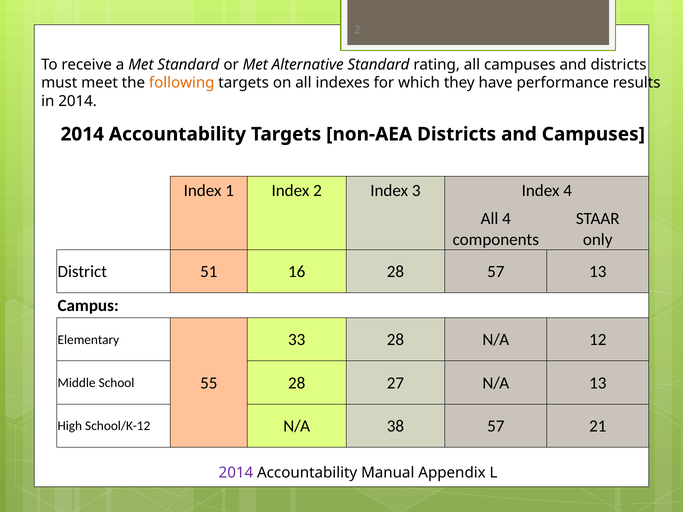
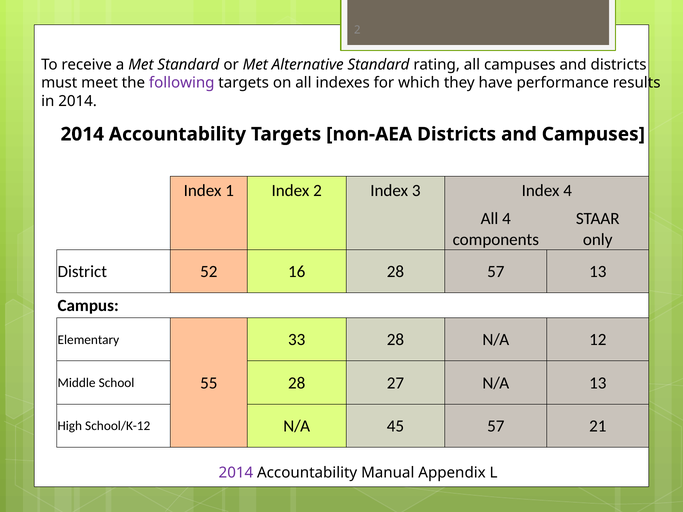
following colour: orange -> purple
51: 51 -> 52
38: 38 -> 45
